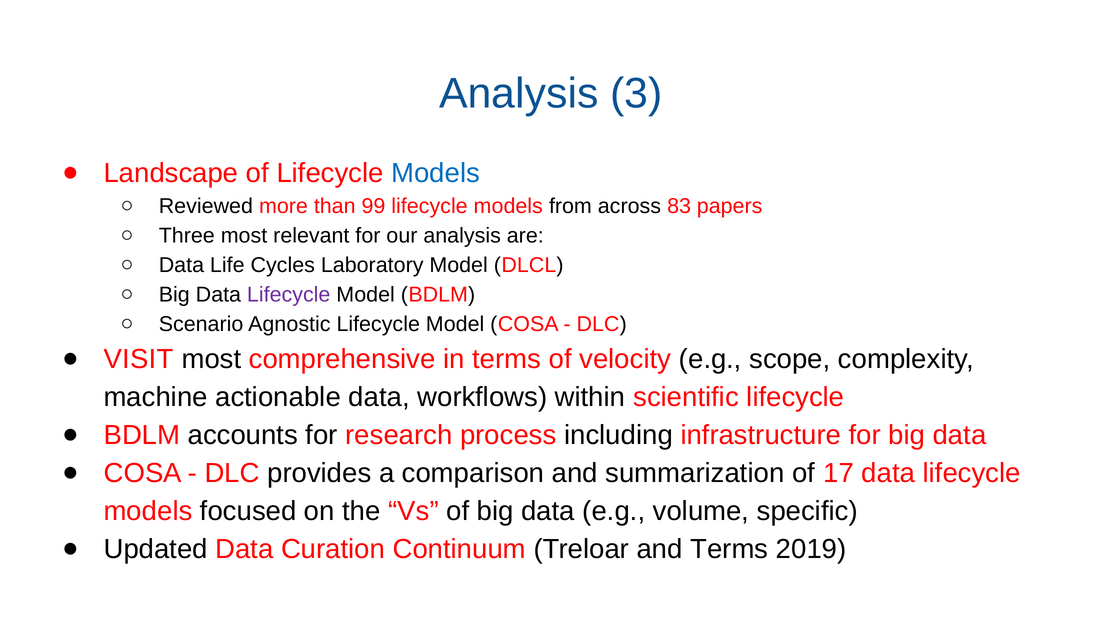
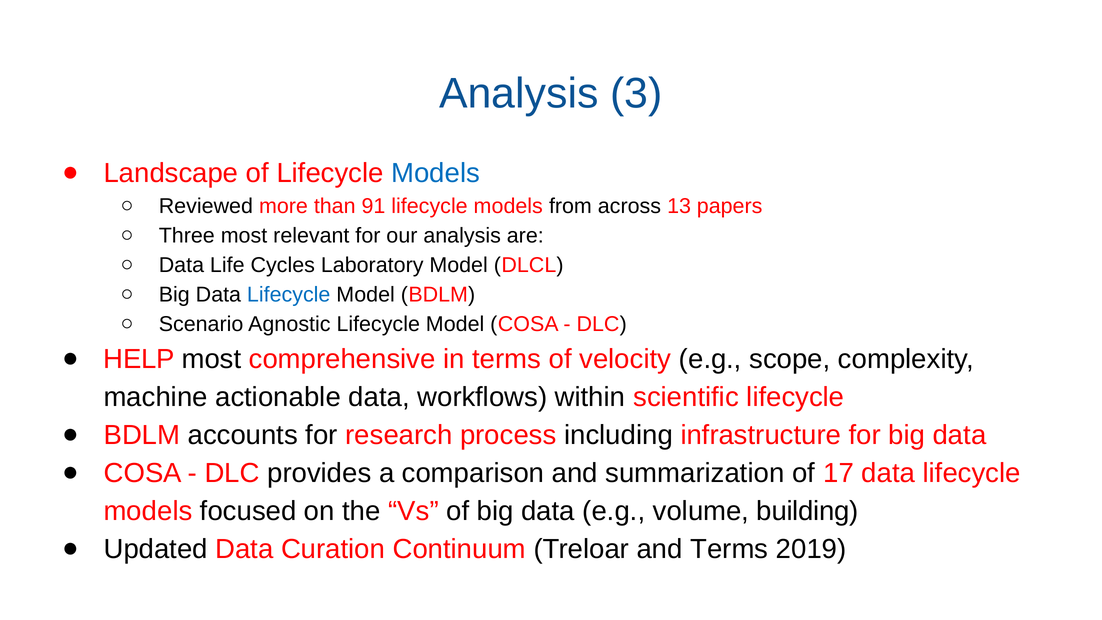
99: 99 -> 91
83: 83 -> 13
Lifecycle at (289, 295) colour: purple -> blue
VISIT: VISIT -> HELP
specific: specific -> building
